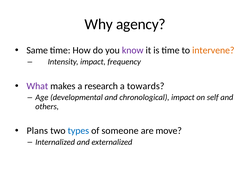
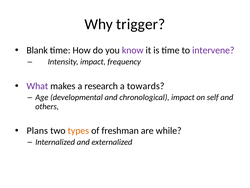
agency: agency -> trigger
Same: Same -> Blank
intervene colour: orange -> purple
types colour: blue -> orange
someone: someone -> freshman
move: move -> while
